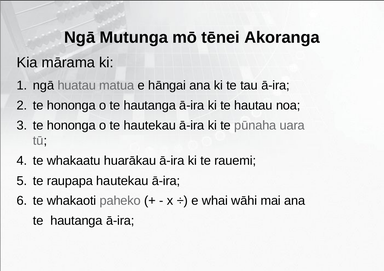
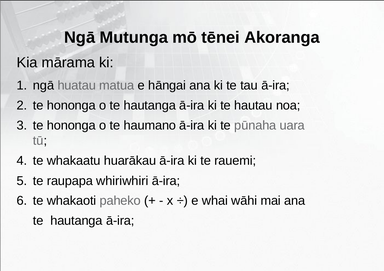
te hautekau: hautekau -> haumano
raupapa hautekau: hautekau -> whiriwhiri
